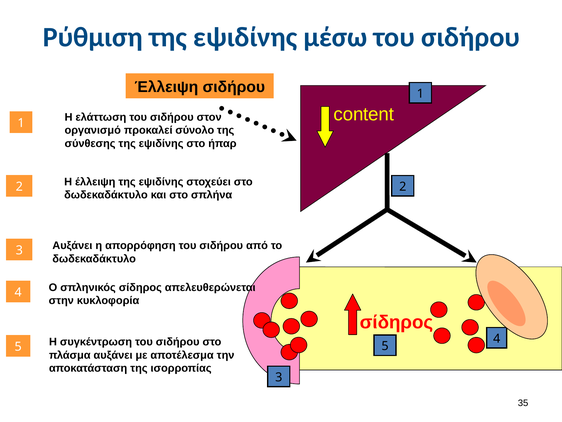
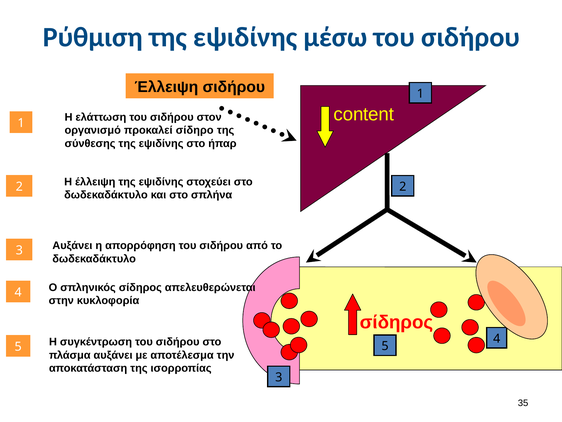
σύνολο: σύνολο -> σίδηρο
